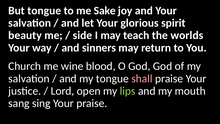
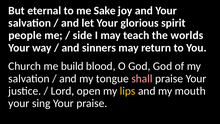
But tongue: tongue -> eternal
beauty: beauty -> people
wine: wine -> build
lips colour: light green -> yellow
sang at (19, 103): sang -> your
